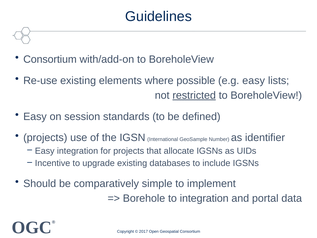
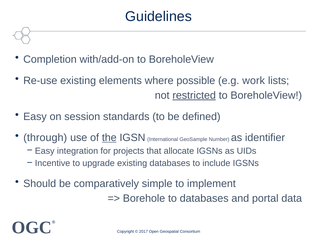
Consortium at (50, 59): Consortium -> Completion
e.g easy: easy -> work
projects at (45, 138): projects -> through
the underline: none -> present
to integration: integration -> databases
